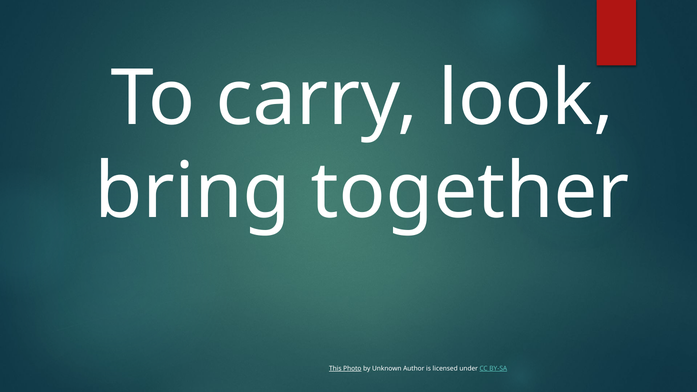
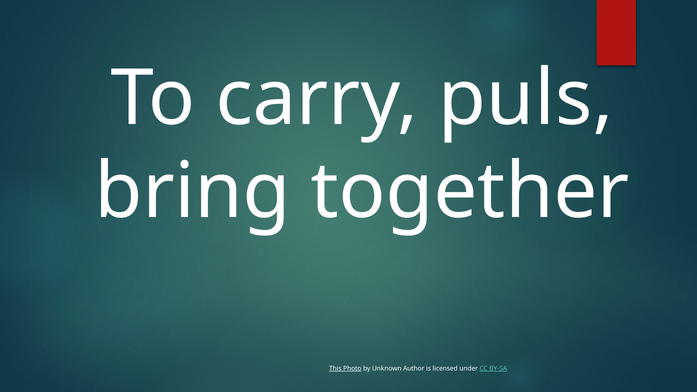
look: look -> puls
